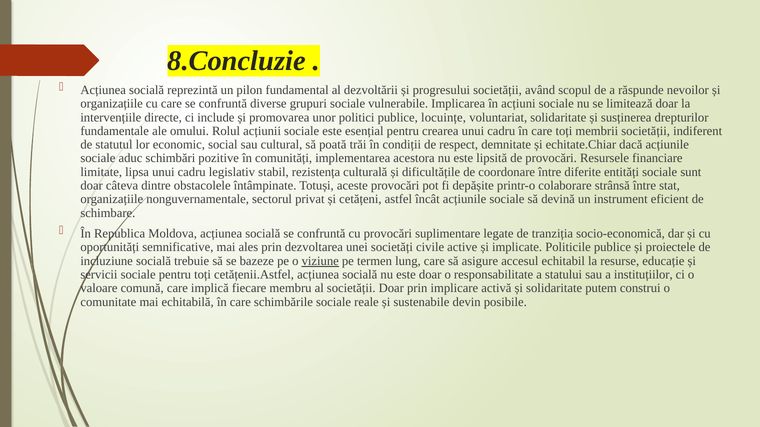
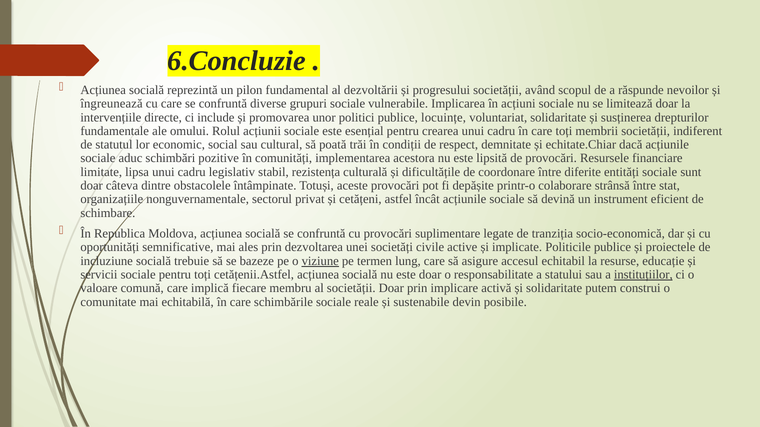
8.Concluzie: 8.Concluzie -> 6.Concluzie
organizațiile at (112, 104): organizațiile -> îngreunează
instituțiilor underline: none -> present
